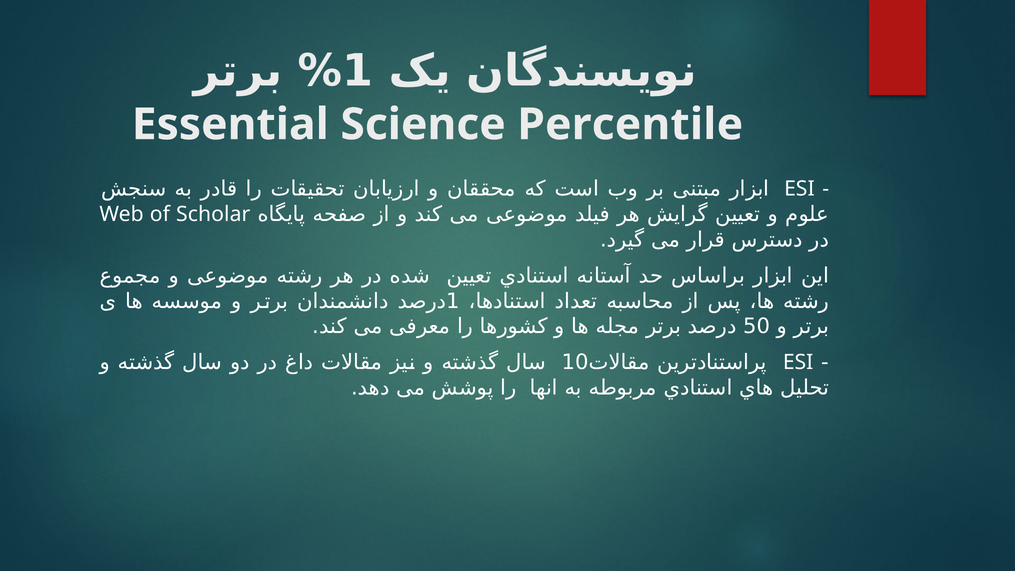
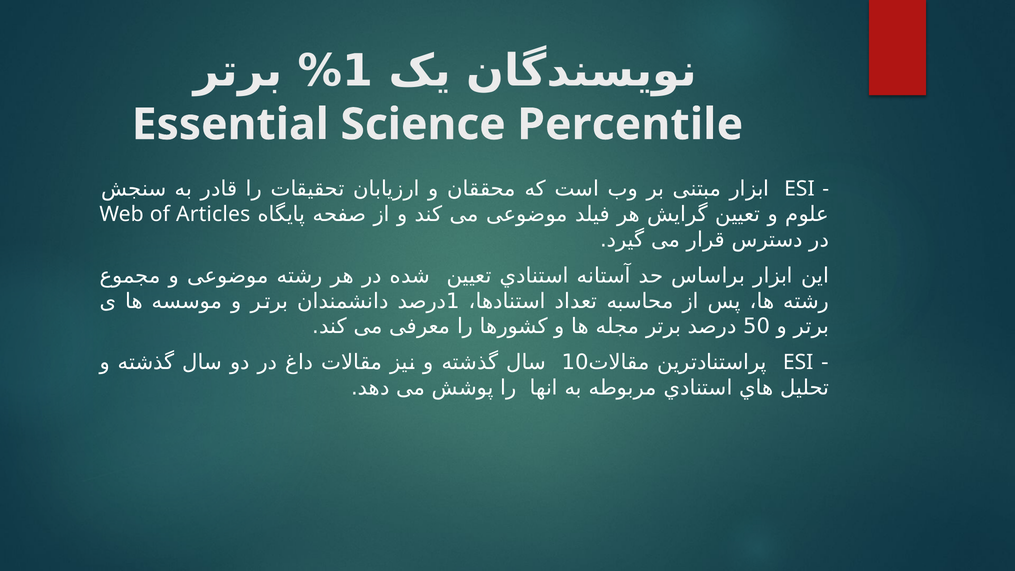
Scholar: Scholar -> Articles
